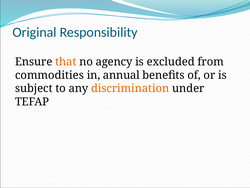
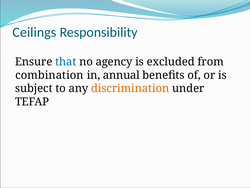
Original: Original -> Ceilings
that colour: orange -> blue
commodities: commodities -> combination
